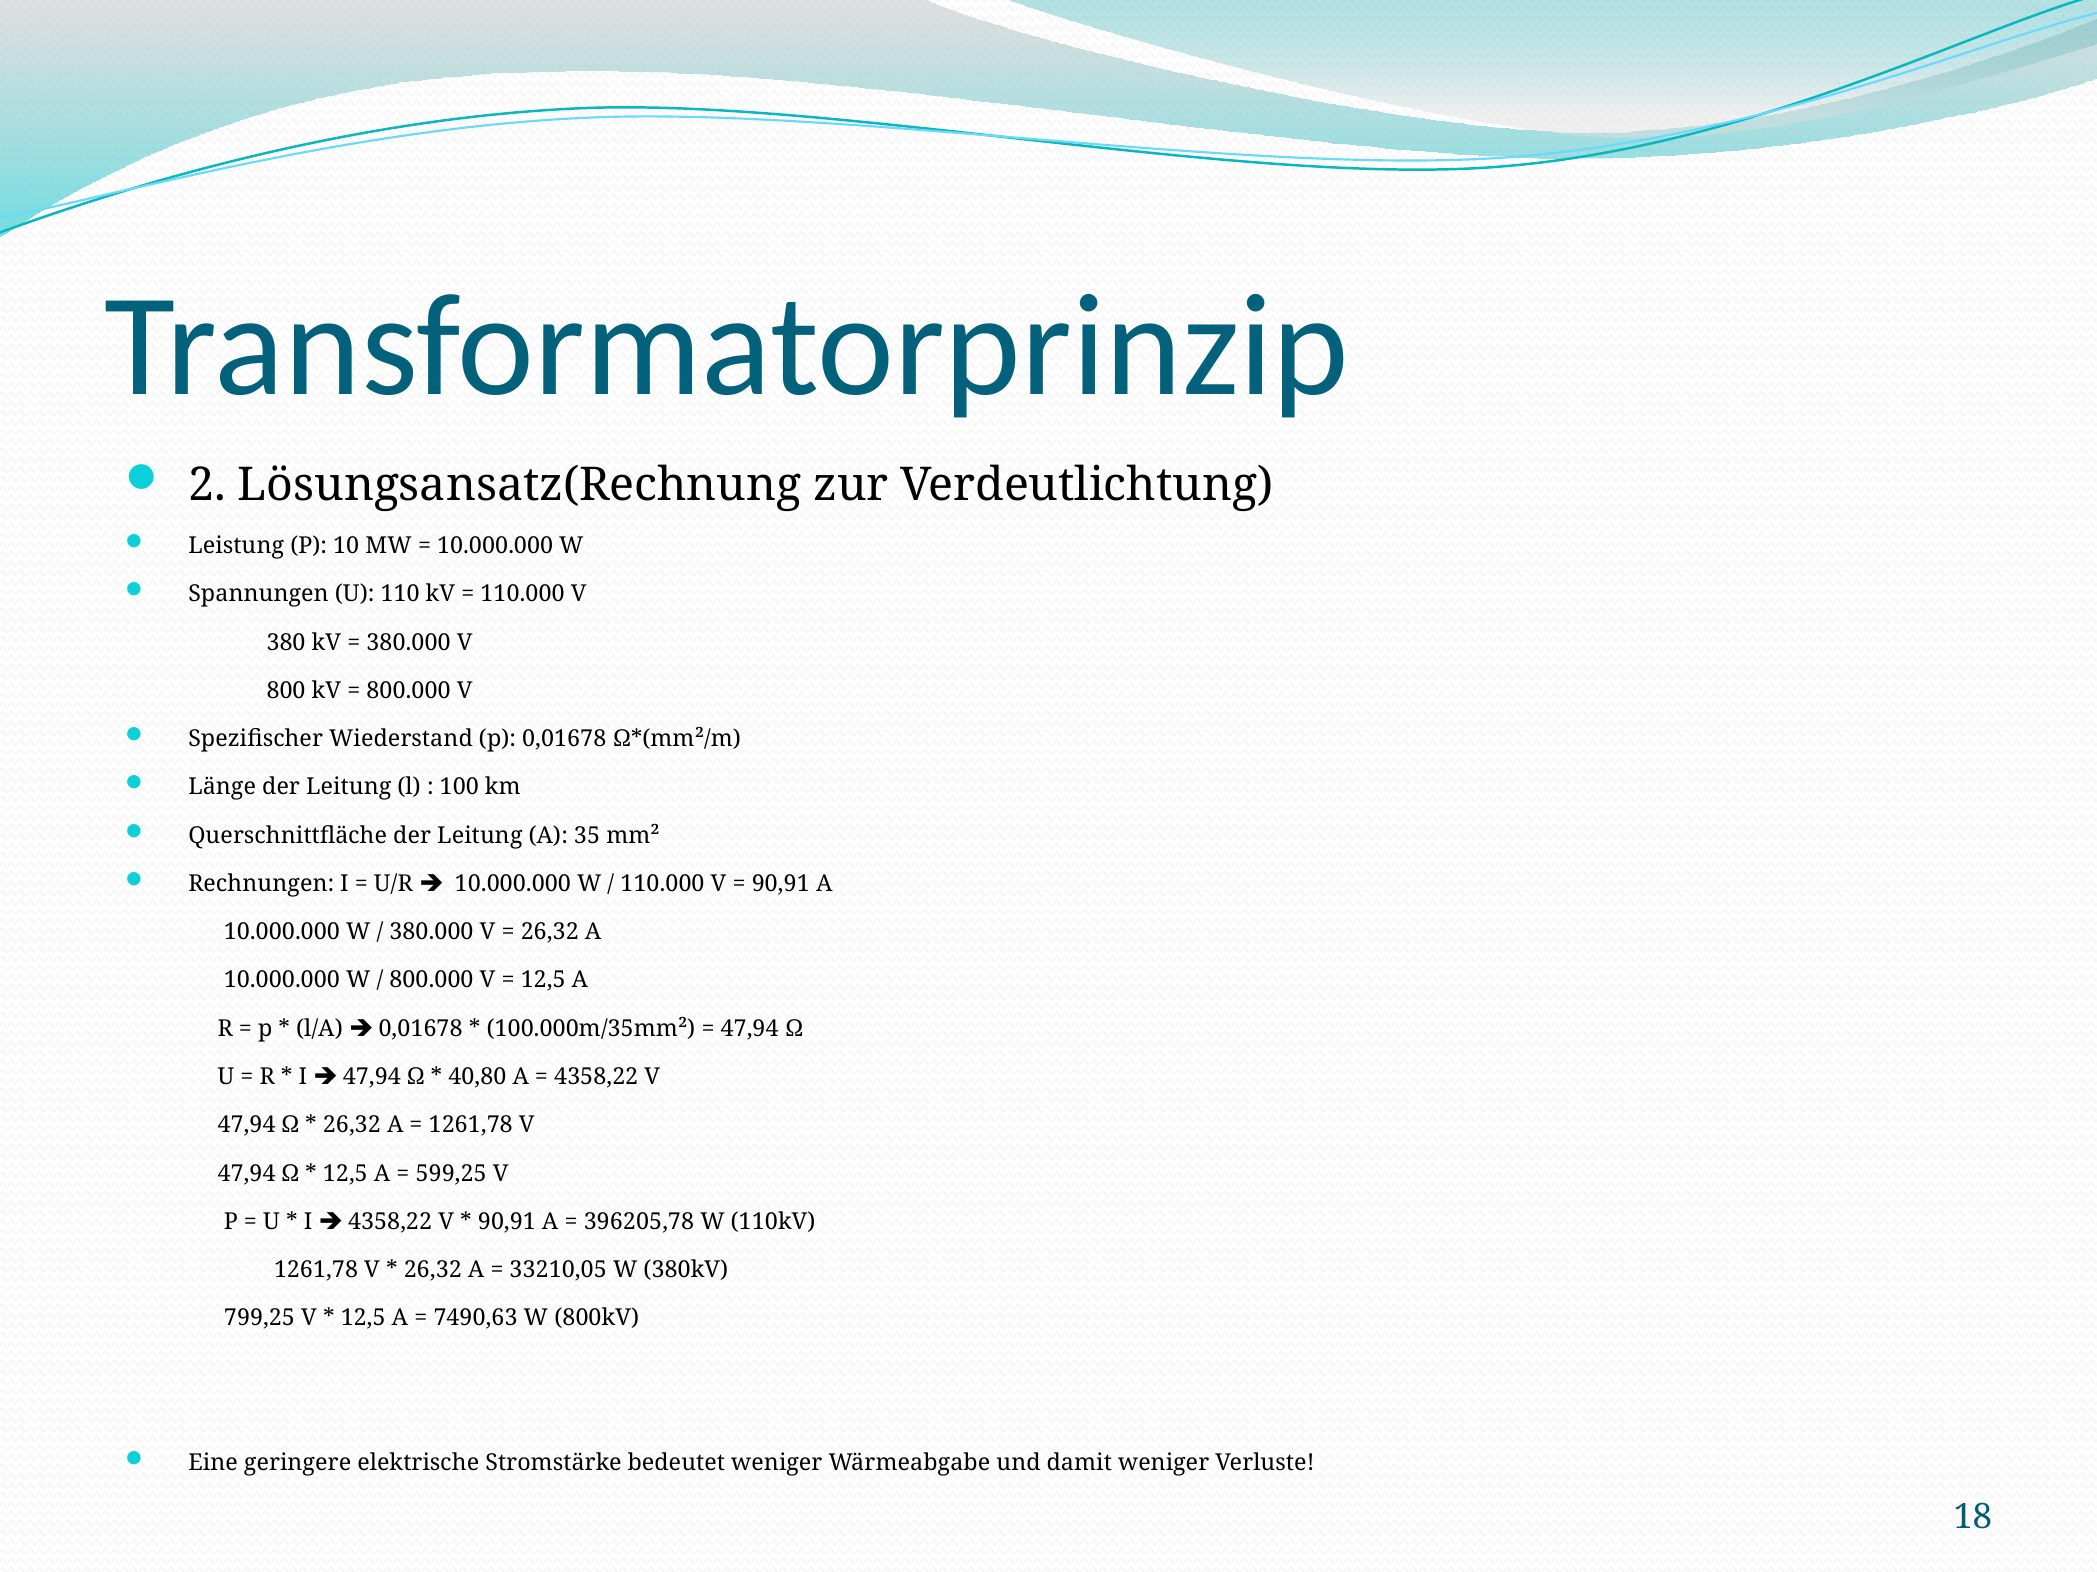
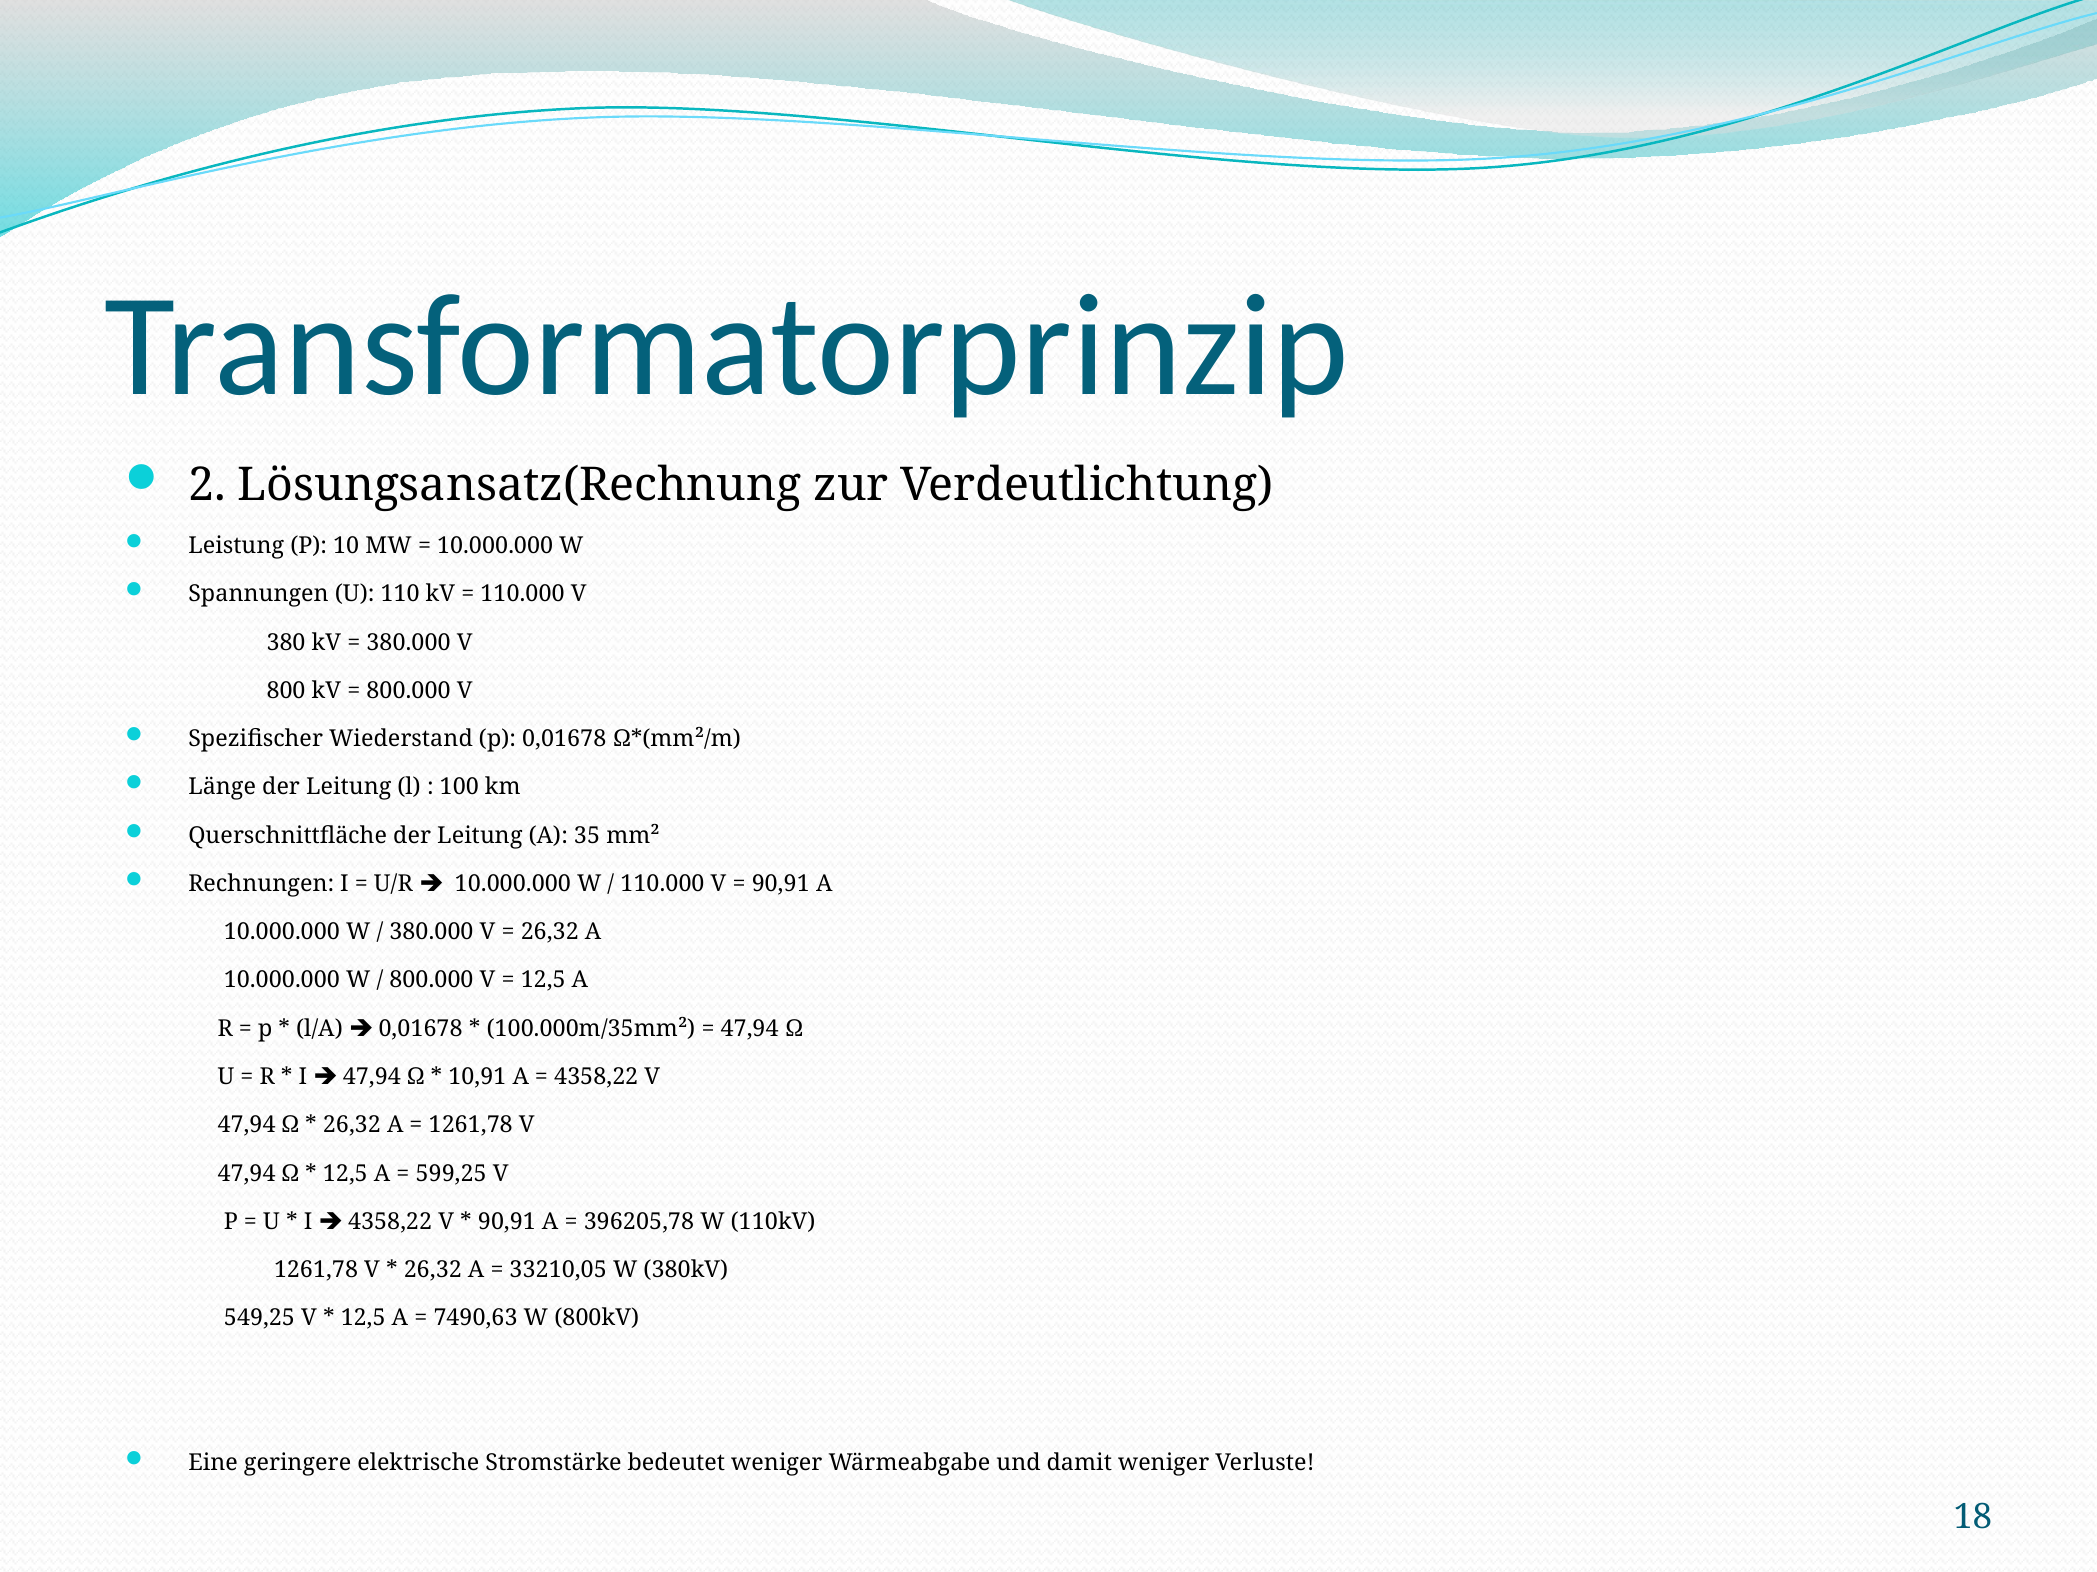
40,80: 40,80 -> 10,91
799,25: 799,25 -> 549,25
